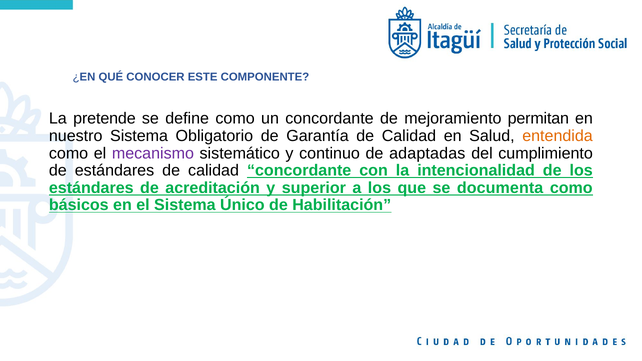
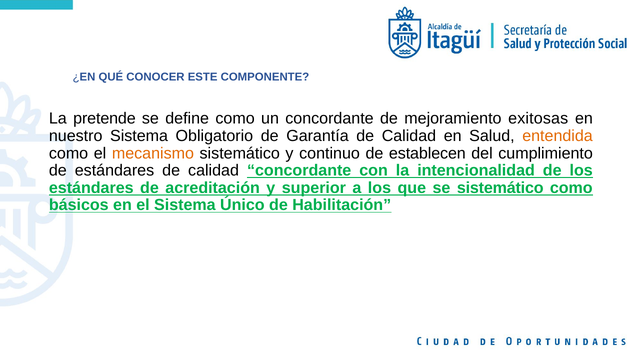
permitan: permitan -> exitosas
mecanismo colour: purple -> orange
adaptadas: adaptadas -> establecen
se documenta: documenta -> sistemático
